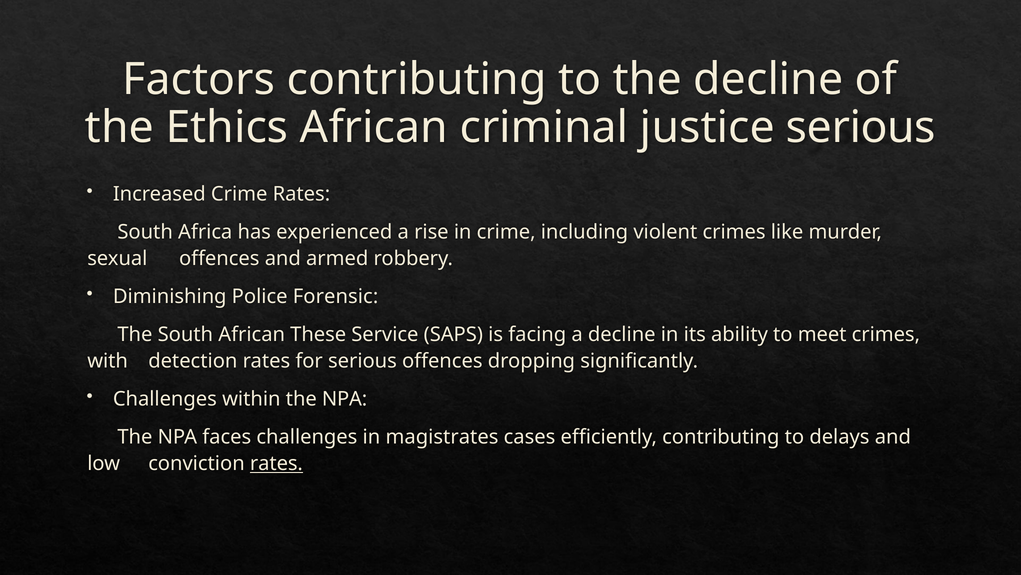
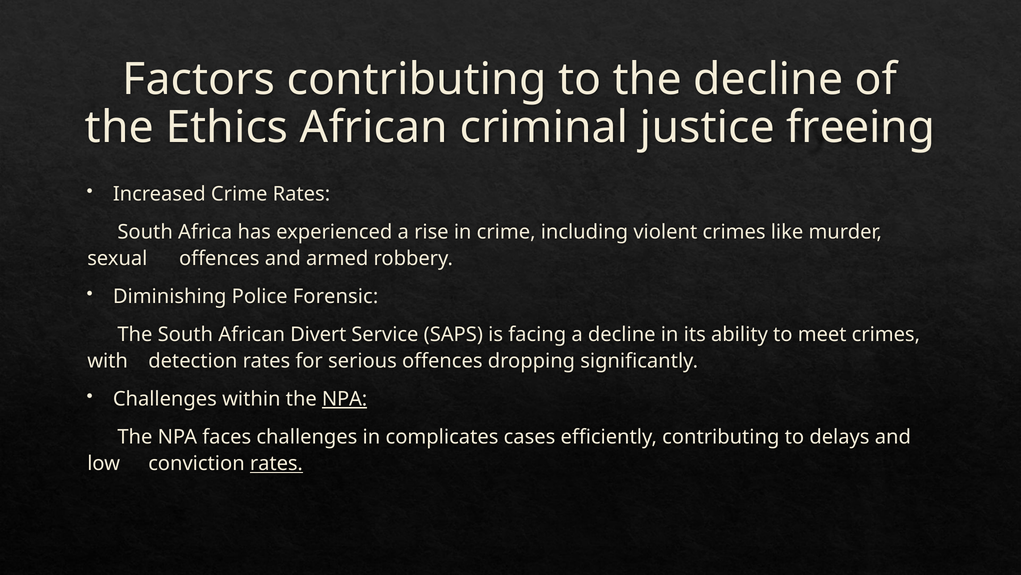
justice serious: serious -> freeing
These: These -> Divert
NPA at (345, 399) underline: none -> present
magistrates: magistrates -> complicates
